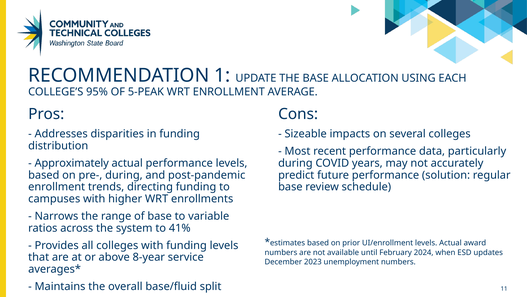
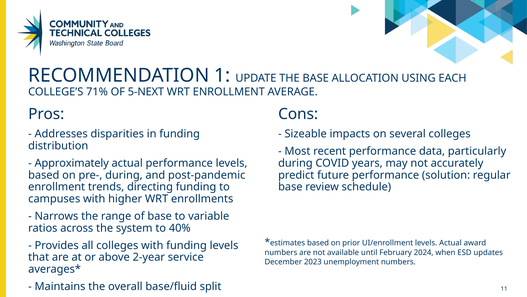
95%: 95% -> 71%
5-PEAK: 5-PEAK -> 5-NEXT
41%: 41% -> 40%
8-year: 8-year -> 2-year
